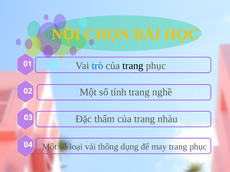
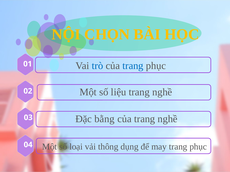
trang at (133, 66) colour: black -> blue
tính: tính -> liệu
thấm: thấm -> bằng
của trang nhàu: nhàu -> nghề
